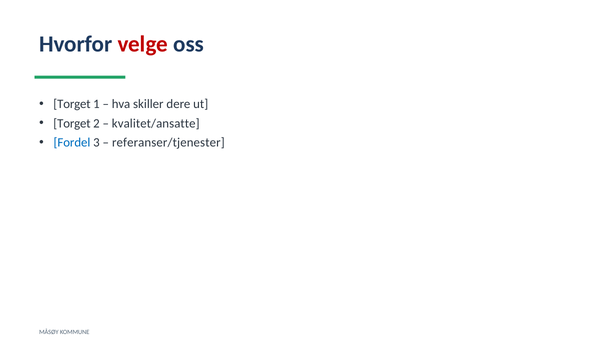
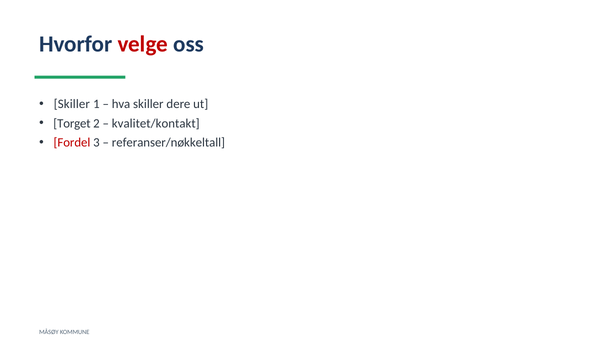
Torget at (72, 104): Torget -> Skiller
kvalitet/ansatte: kvalitet/ansatte -> kvalitet/kontakt
Fordel colour: blue -> red
referanser/tjenester: referanser/tjenester -> referanser/nøkkeltall
